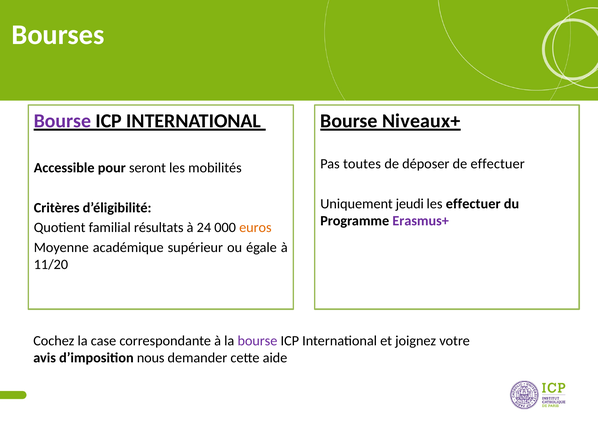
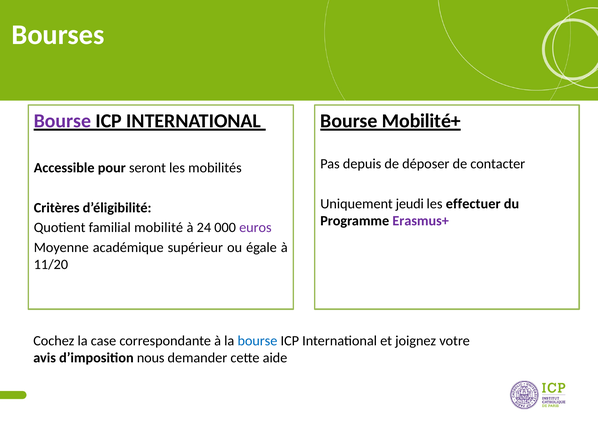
Niveaux+: Niveaux+ -> Mobilité+
toutes: toutes -> depuis
de effectuer: effectuer -> contacter
résultats: résultats -> mobilité
euros colour: orange -> purple
bourse at (257, 341) colour: purple -> blue
